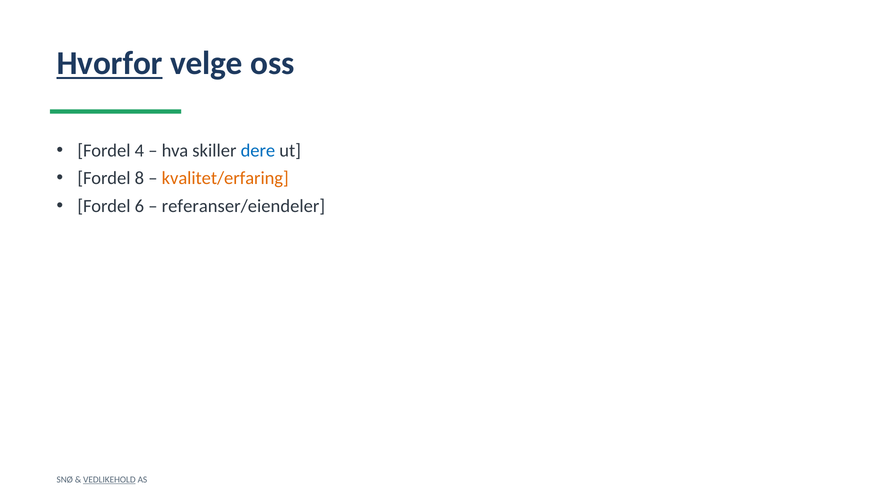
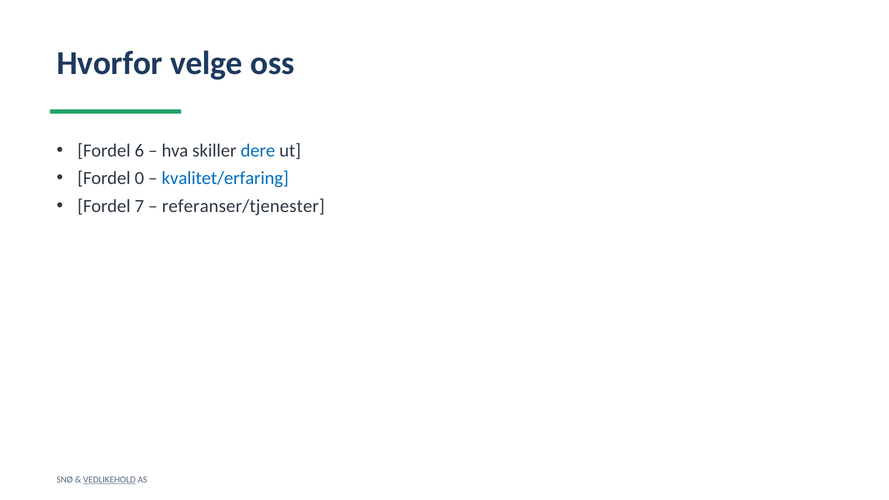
Hvorfor underline: present -> none
4: 4 -> 6
8: 8 -> 0
kvalitet/erfaring colour: orange -> blue
6: 6 -> 7
referanser/eiendeler: referanser/eiendeler -> referanser/tjenester
